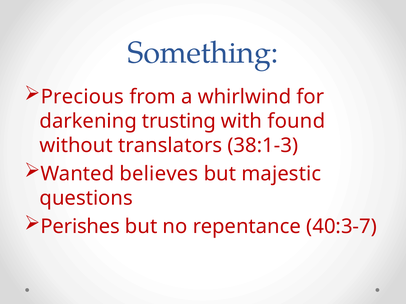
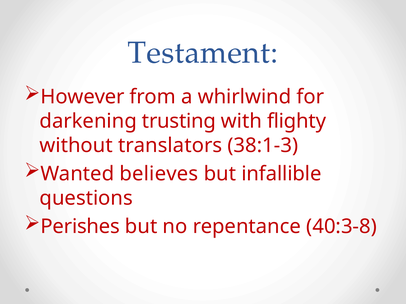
Something: Something -> Testament
Precious: Precious -> However
found: found -> flighty
majestic: majestic -> infallible
40:3-7: 40:3-7 -> 40:3-8
